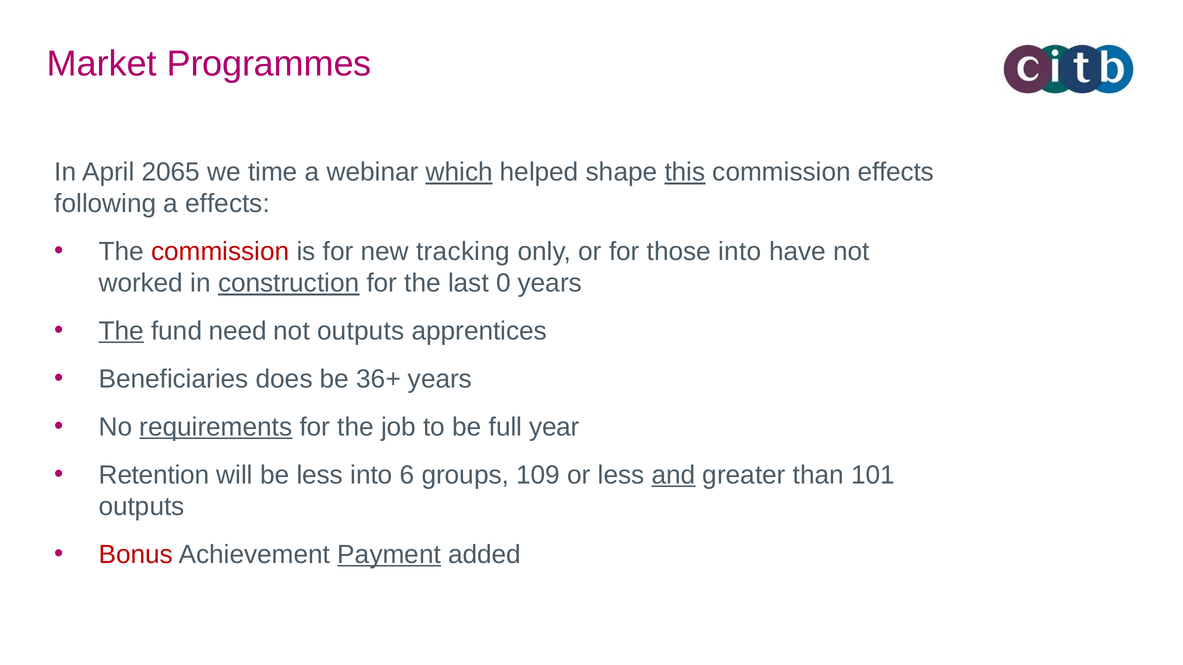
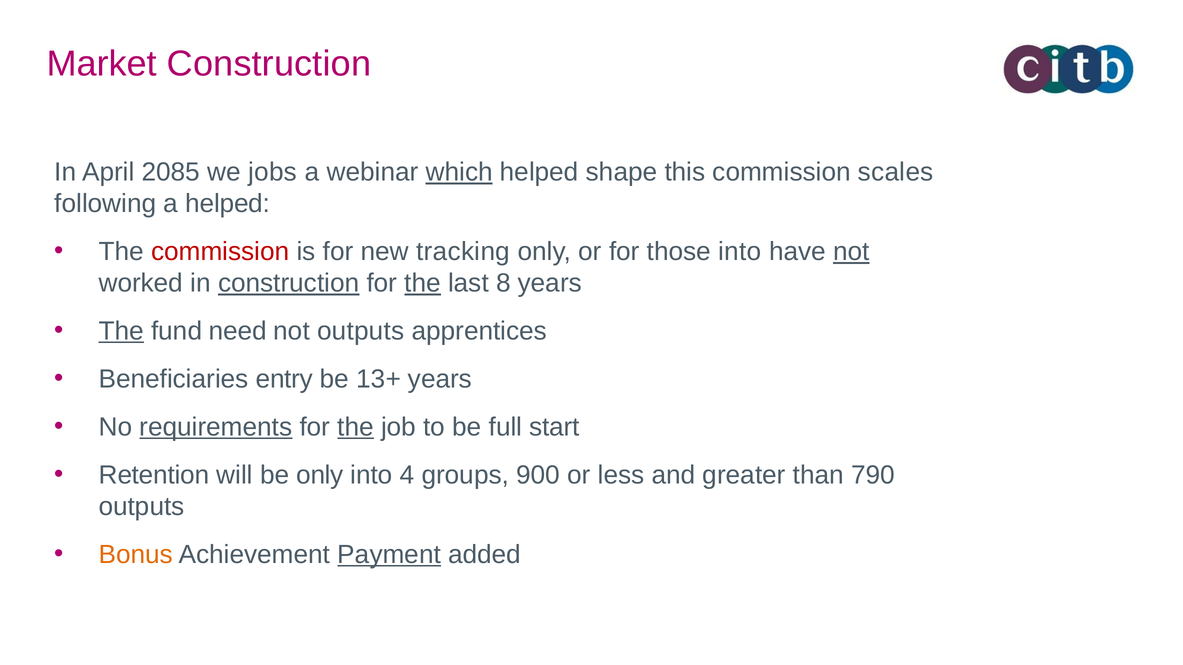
Market Programmes: Programmes -> Construction
2065: 2065 -> 2085
time: time -> jobs
this underline: present -> none
commission effects: effects -> scales
a effects: effects -> helped
not at (851, 252) underline: none -> present
the at (423, 283) underline: none -> present
0: 0 -> 8
does: does -> entry
36+: 36+ -> 13+
the at (356, 427) underline: none -> present
year: year -> start
be less: less -> only
6: 6 -> 4
109: 109 -> 900
and underline: present -> none
101: 101 -> 790
Bonus colour: red -> orange
